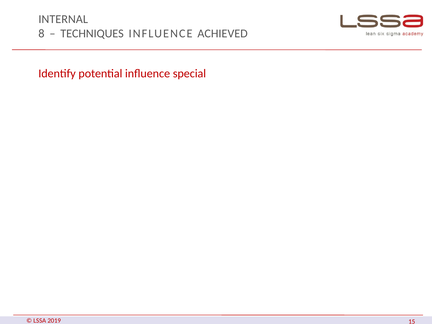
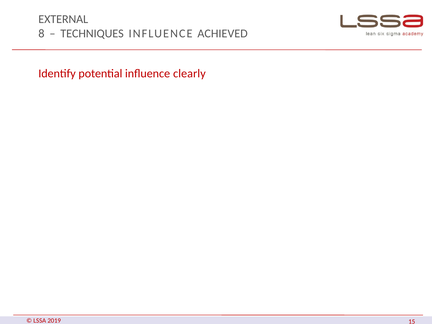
INTERNAL: INTERNAL -> EXTERNAL
special: special -> clearly
